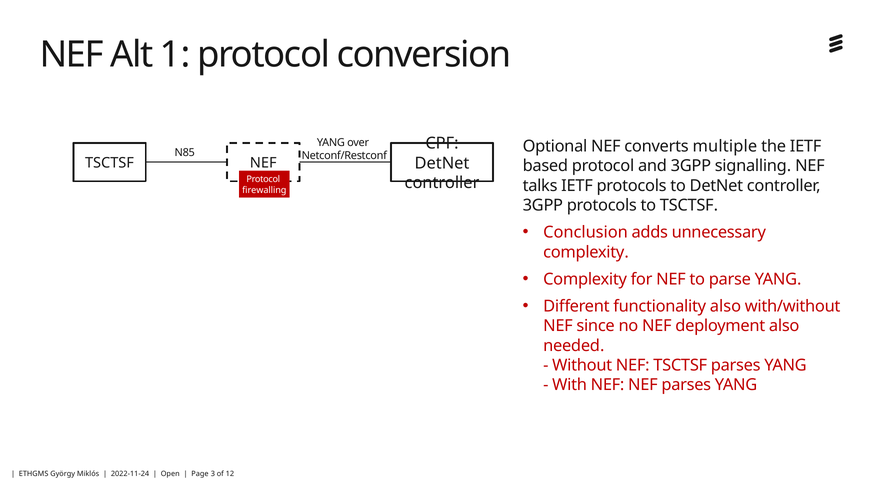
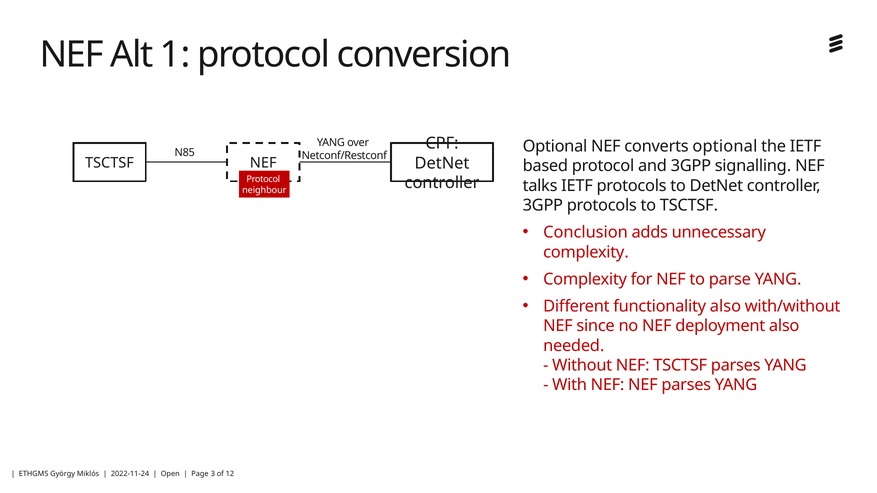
converts multiple: multiple -> optional
firewalling: firewalling -> neighbour
